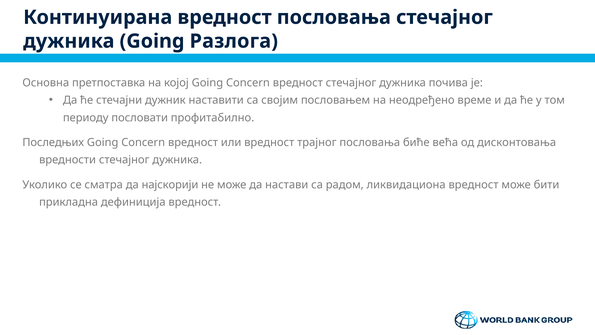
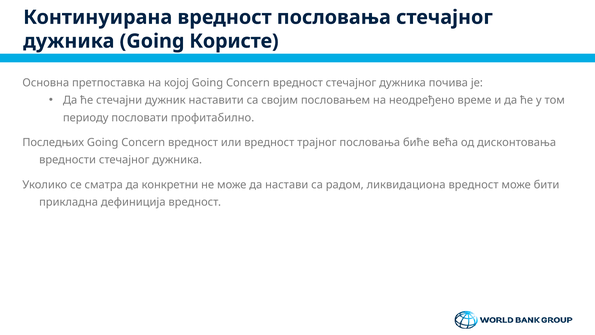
Разлога: Разлога -> Користе
најскорији: најскорији -> конкретни
